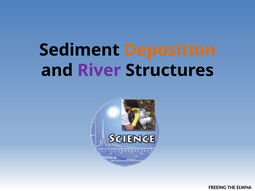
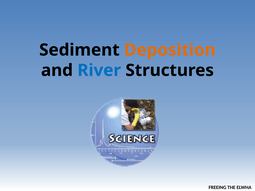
River colour: purple -> blue
